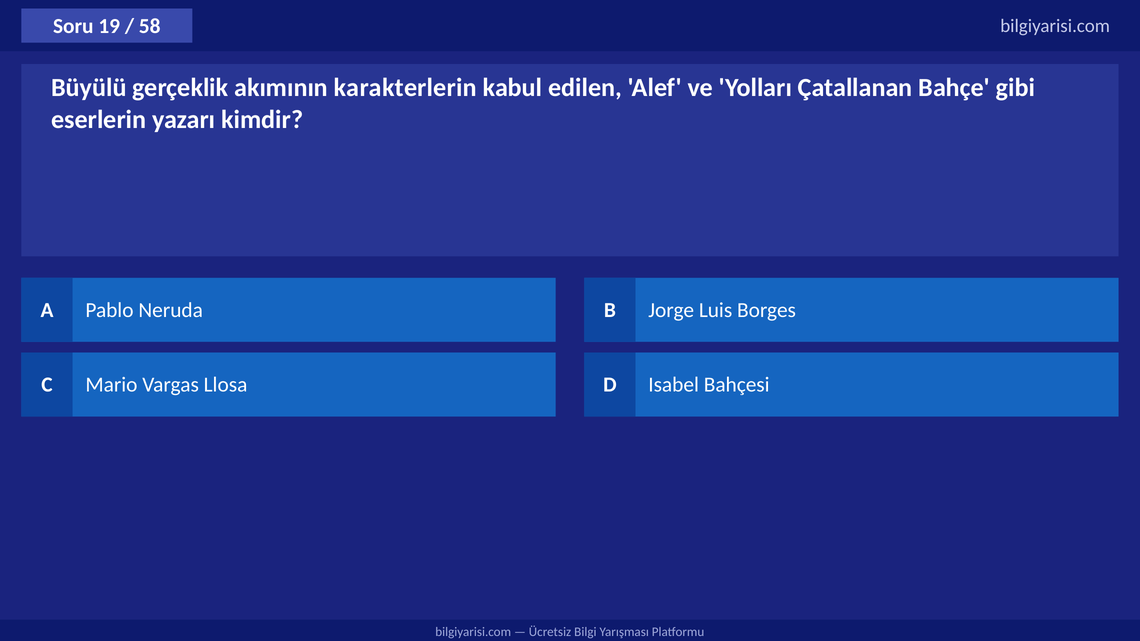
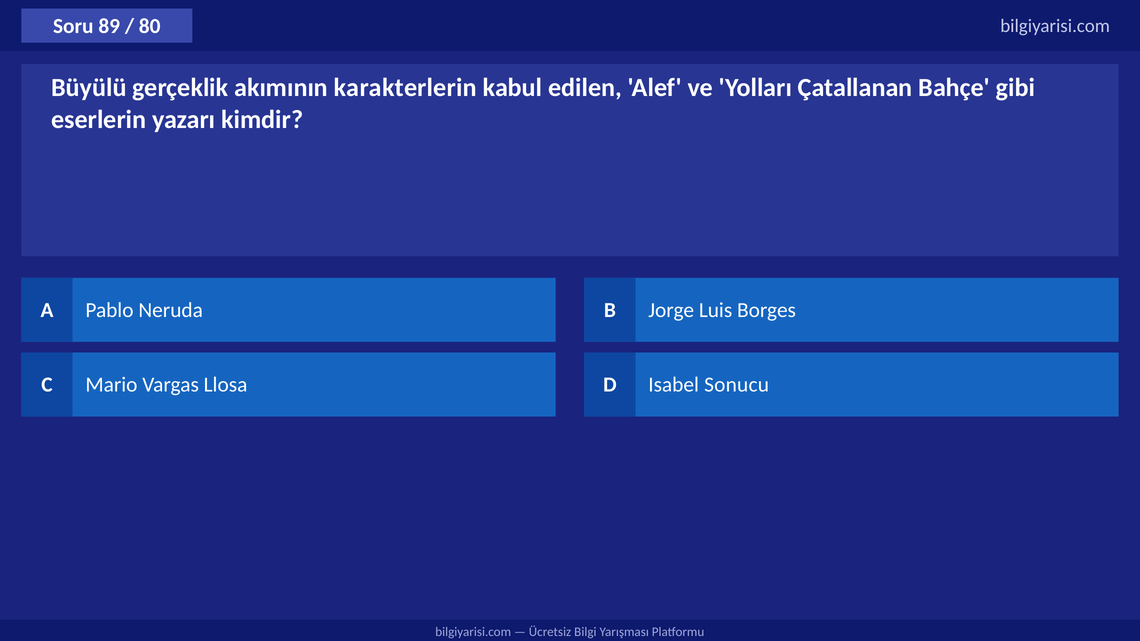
19: 19 -> 89
58: 58 -> 80
Bahçesi: Bahçesi -> Sonucu
